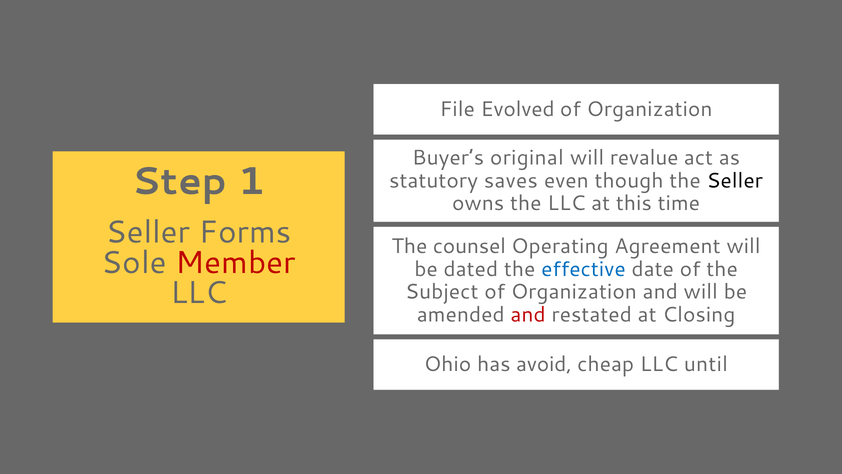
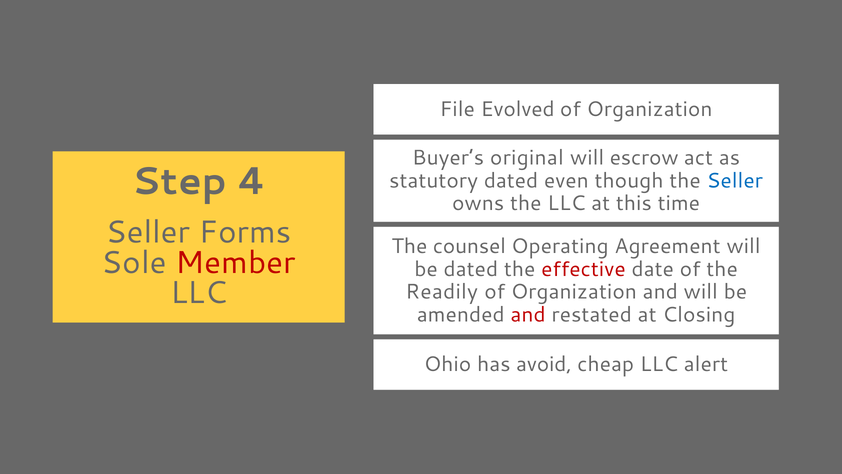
revalue: revalue -> escrow
1: 1 -> 4
statutory saves: saves -> dated
Seller at (735, 180) colour: black -> blue
effective colour: blue -> red
Subject: Subject -> Readily
until: until -> alert
